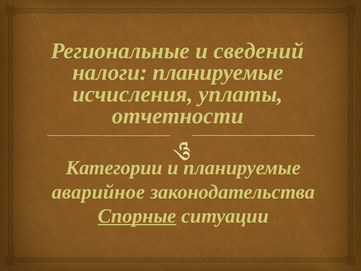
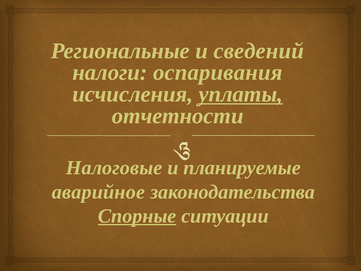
налоги планируемые: планируемые -> оспаривания
уплаты underline: none -> present
Категории: Категории -> Налоговые
